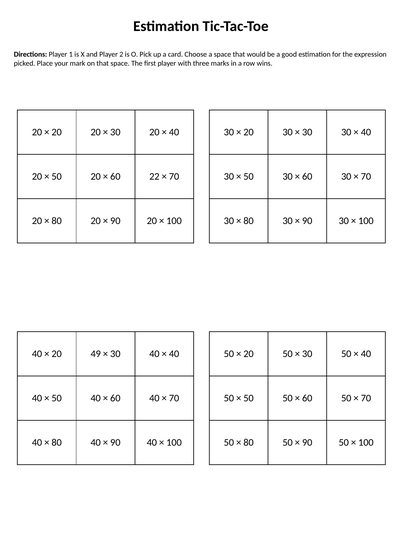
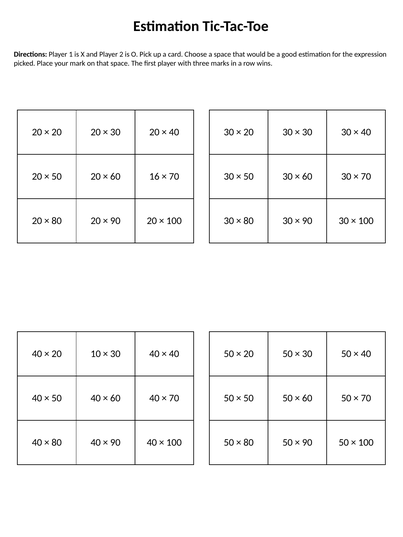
22: 22 -> 16
49: 49 -> 10
